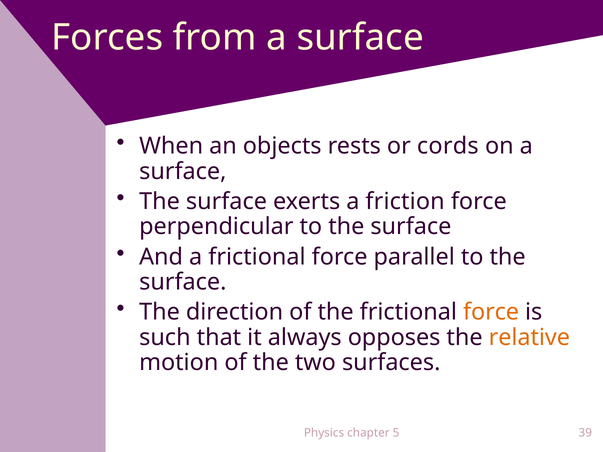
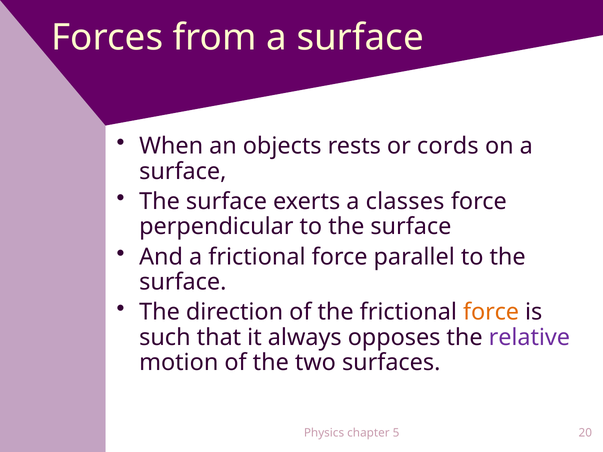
friction: friction -> classes
relative colour: orange -> purple
39: 39 -> 20
